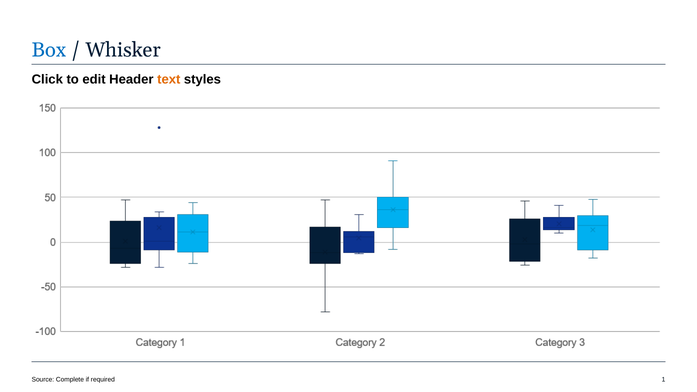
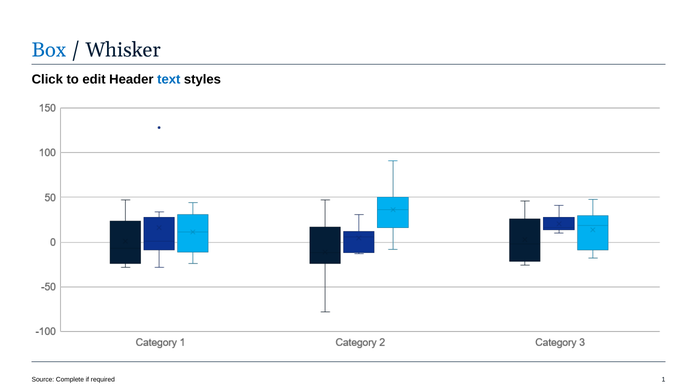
text colour: orange -> blue
